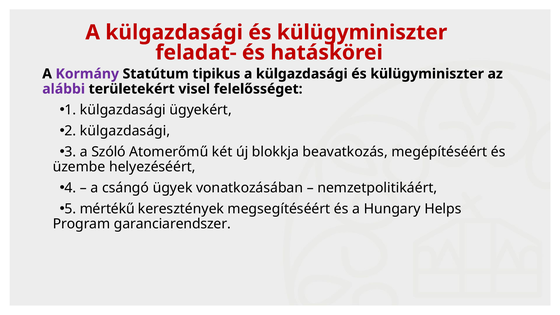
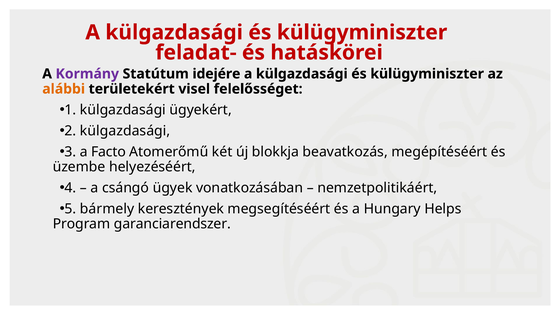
tipikus: tipikus -> idejére
alábbi colour: purple -> orange
Szóló: Szóló -> Facto
mértékű: mértékű -> bármely
